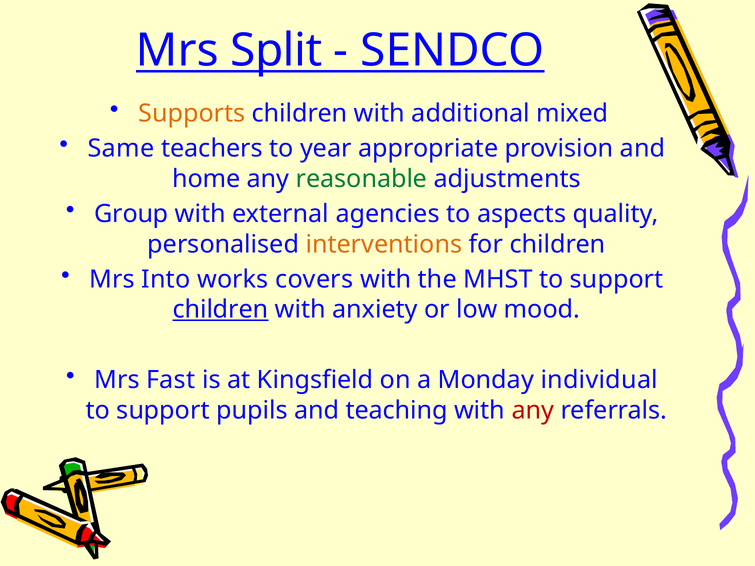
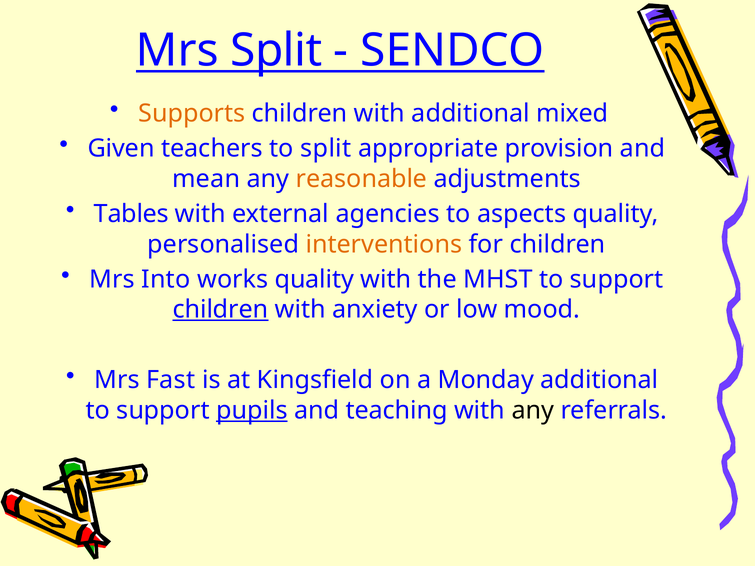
Same: Same -> Given
to year: year -> split
home: home -> mean
reasonable colour: green -> orange
Group: Group -> Tables
works covers: covers -> quality
Monday individual: individual -> additional
pupils underline: none -> present
any at (533, 410) colour: red -> black
